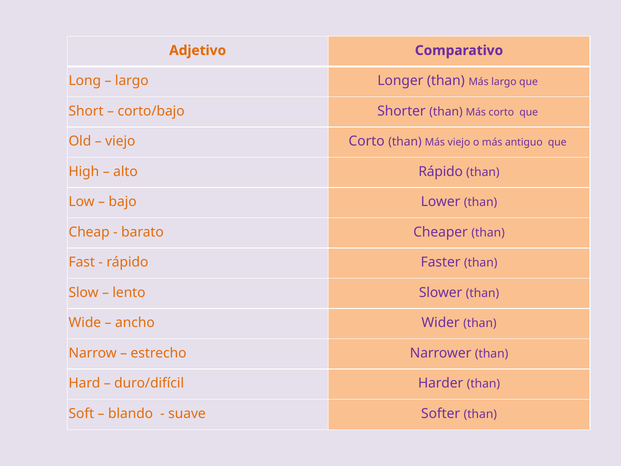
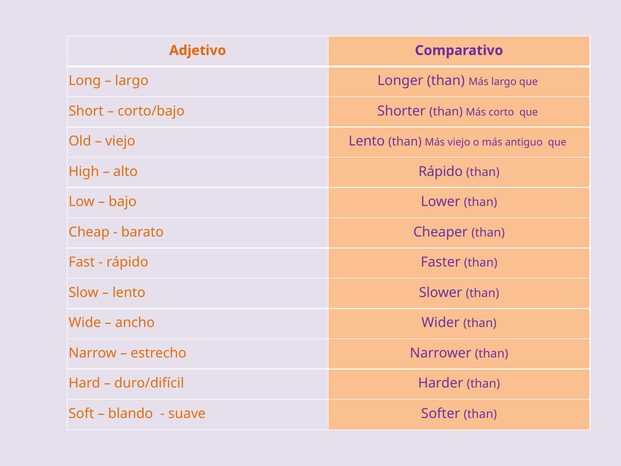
viejo Corto: Corto -> Lento
